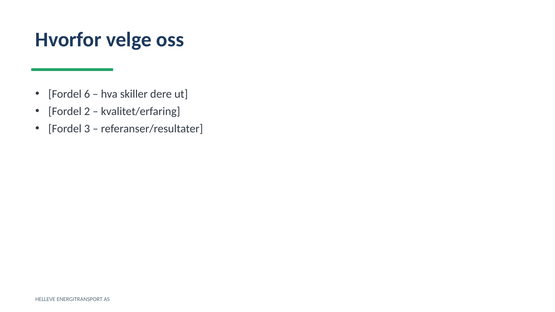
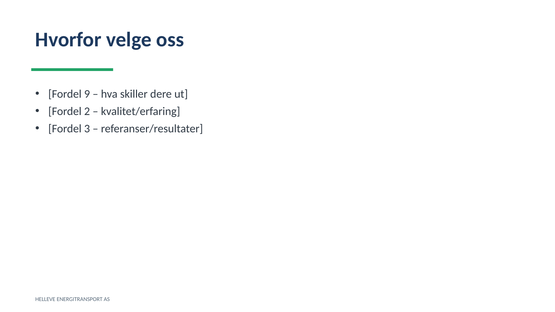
6: 6 -> 9
